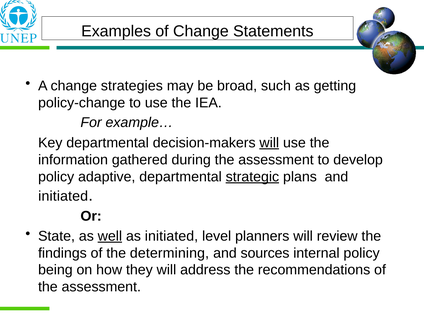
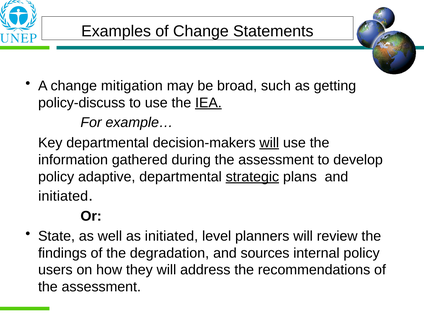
strategies: strategies -> mitigation
policy-change: policy-change -> policy-discuss
IEA underline: none -> present
well underline: present -> none
determining: determining -> degradation
being: being -> users
